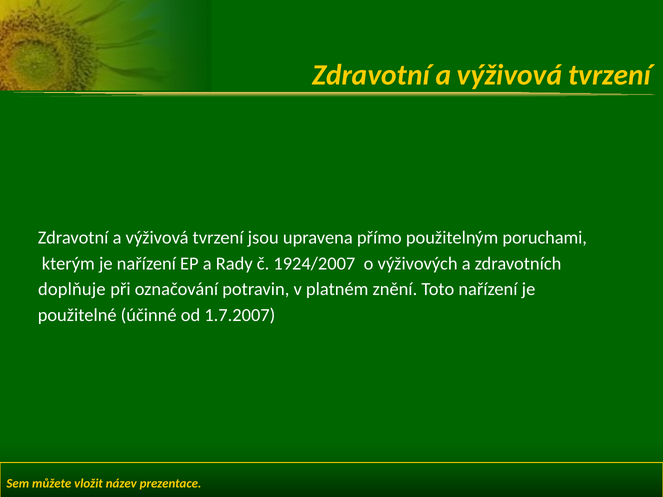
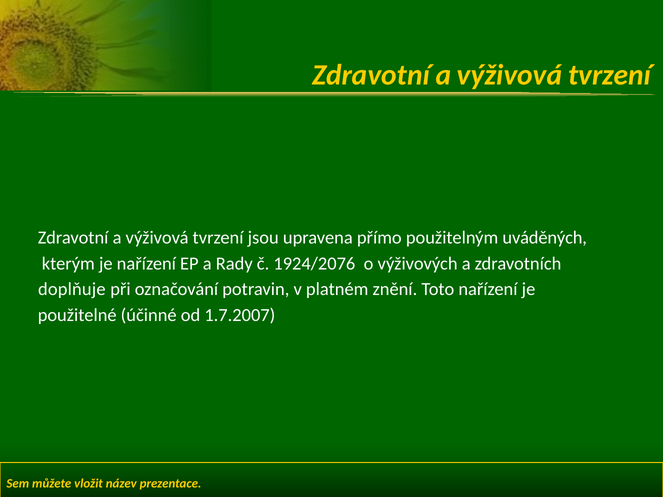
poruchami: poruchami -> uváděných
1924/2007: 1924/2007 -> 1924/2076
